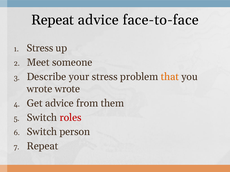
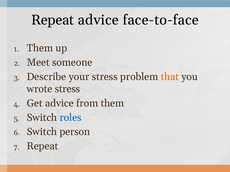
Stress at (40, 48): Stress -> Them
wrote wrote: wrote -> stress
roles colour: red -> blue
